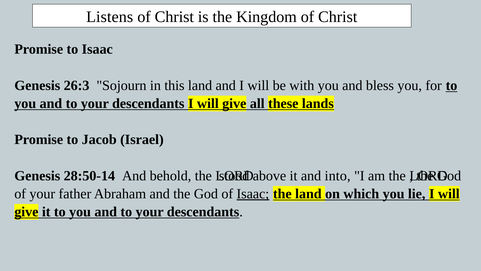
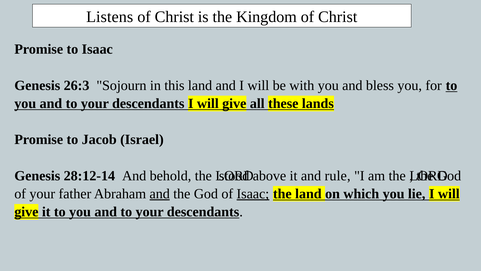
28:50-14: 28:50-14 -> 28:12-14
into: into -> rule
and at (160, 193) underline: none -> present
